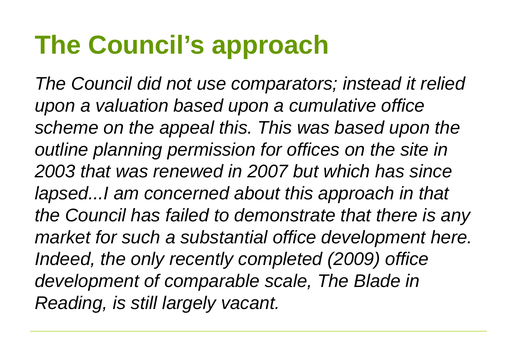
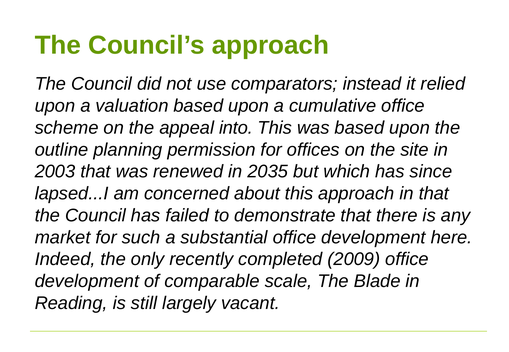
appeal this: this -> into
2007: 2007 -> 2035
